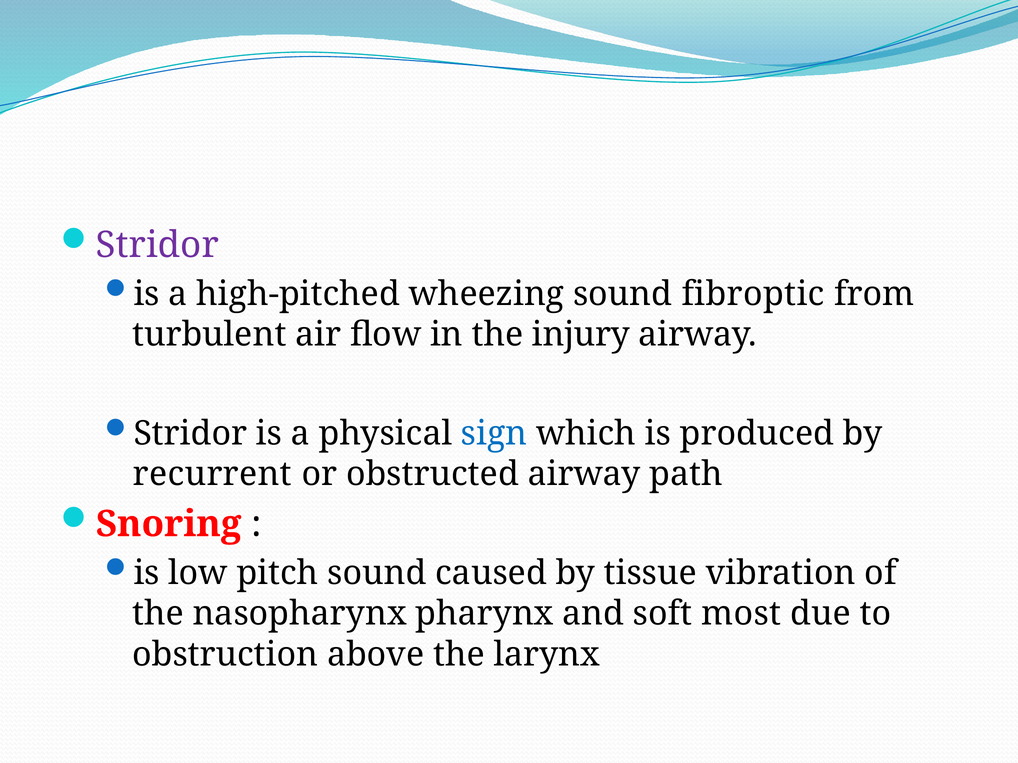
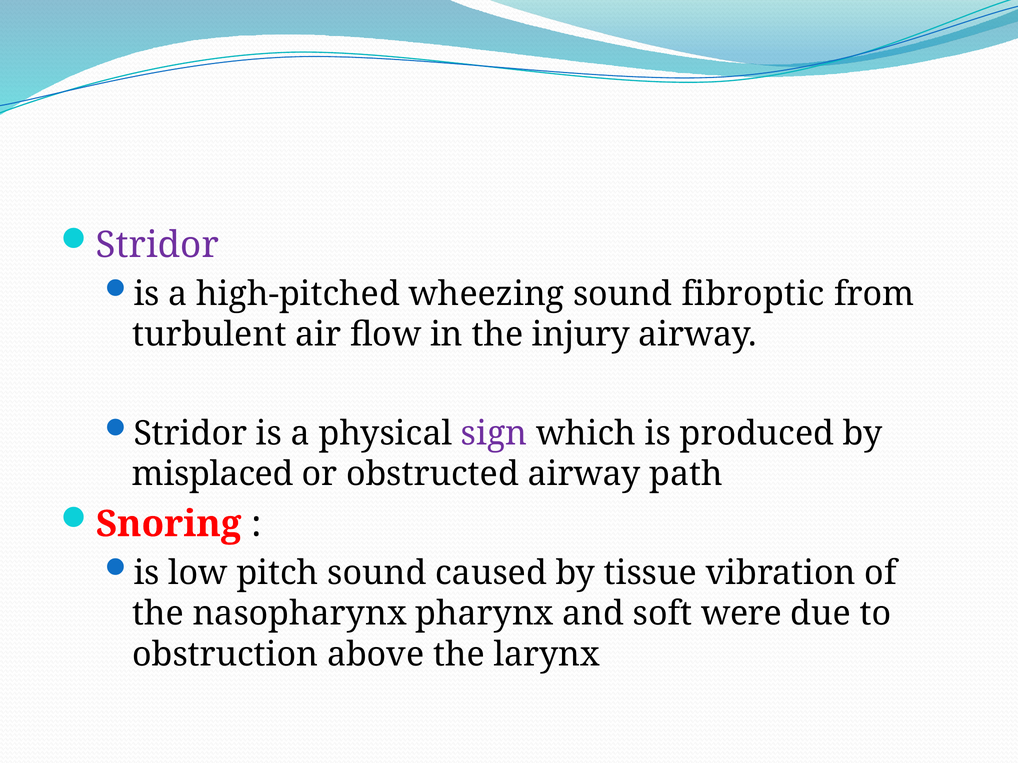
sign colour: blue -> purple
recurrent: recurrent -> misplaced
most: most -> were
